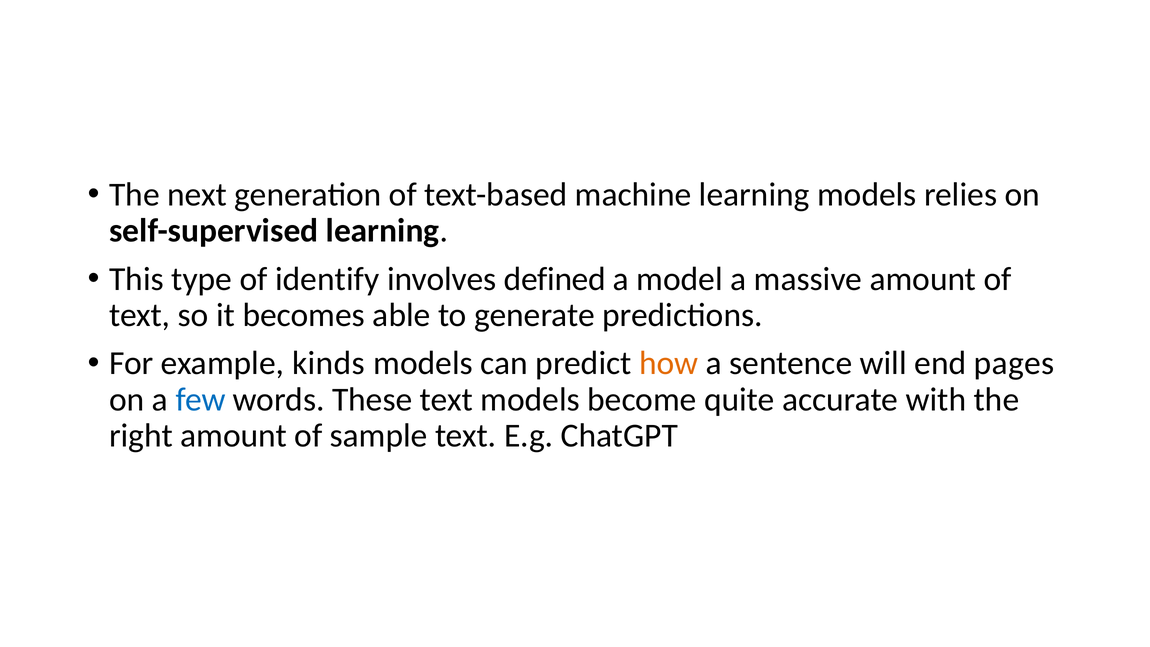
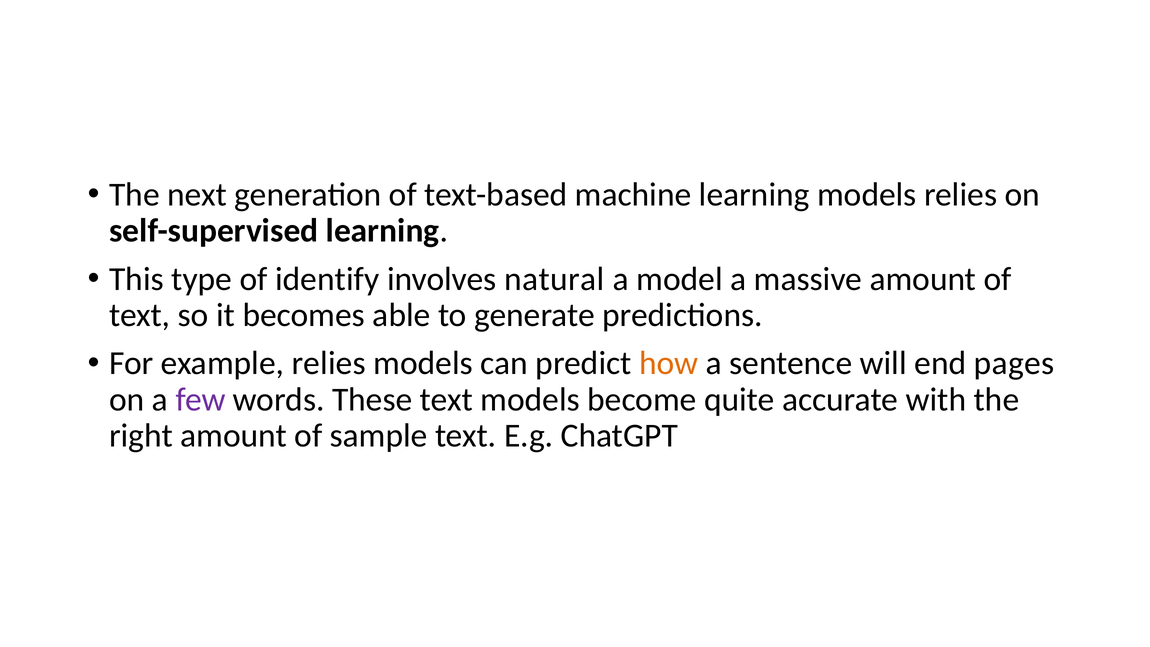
defined: defined -> natural
example kinds: kinds -> relies
few colour: blue -> purple
